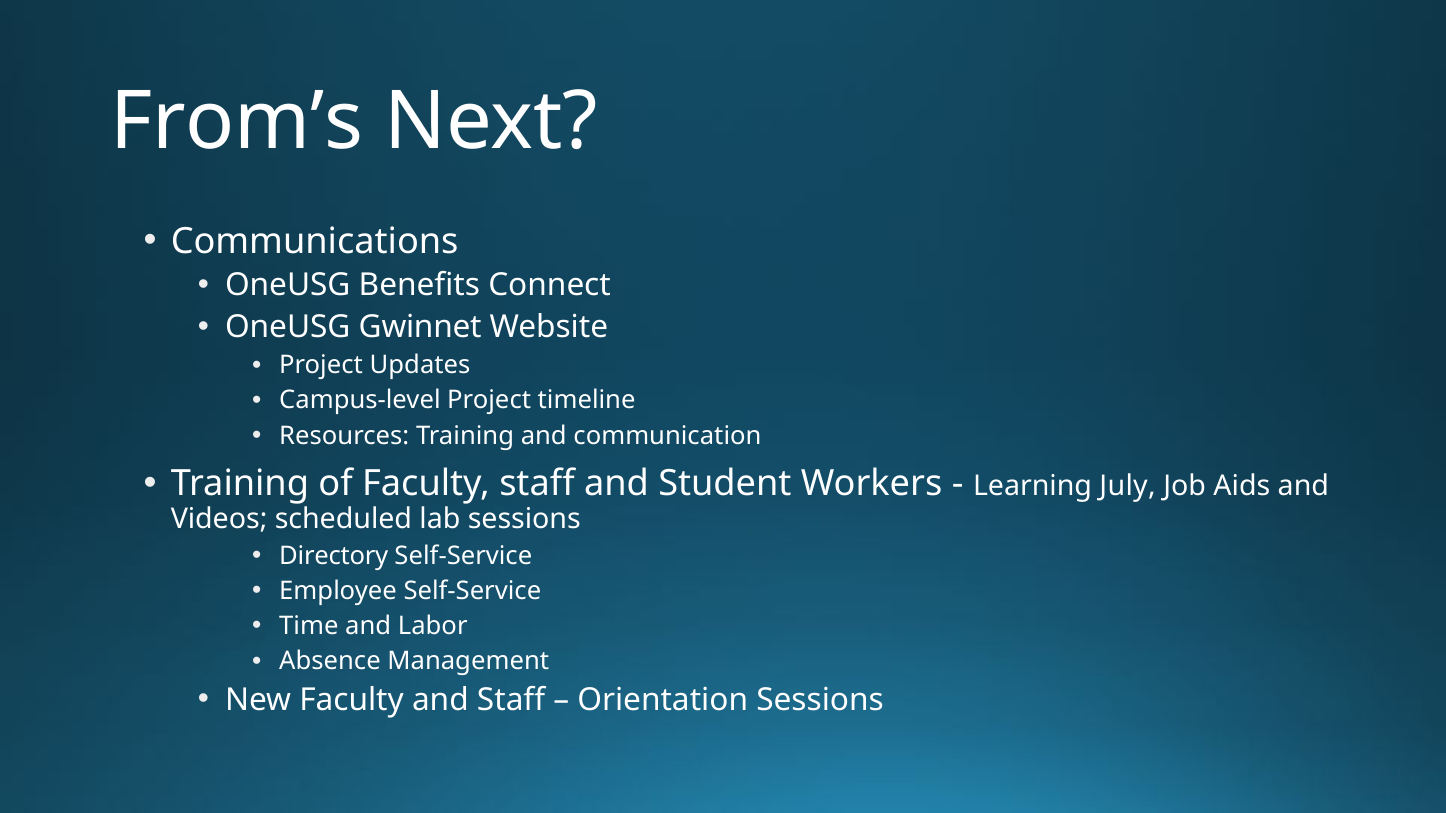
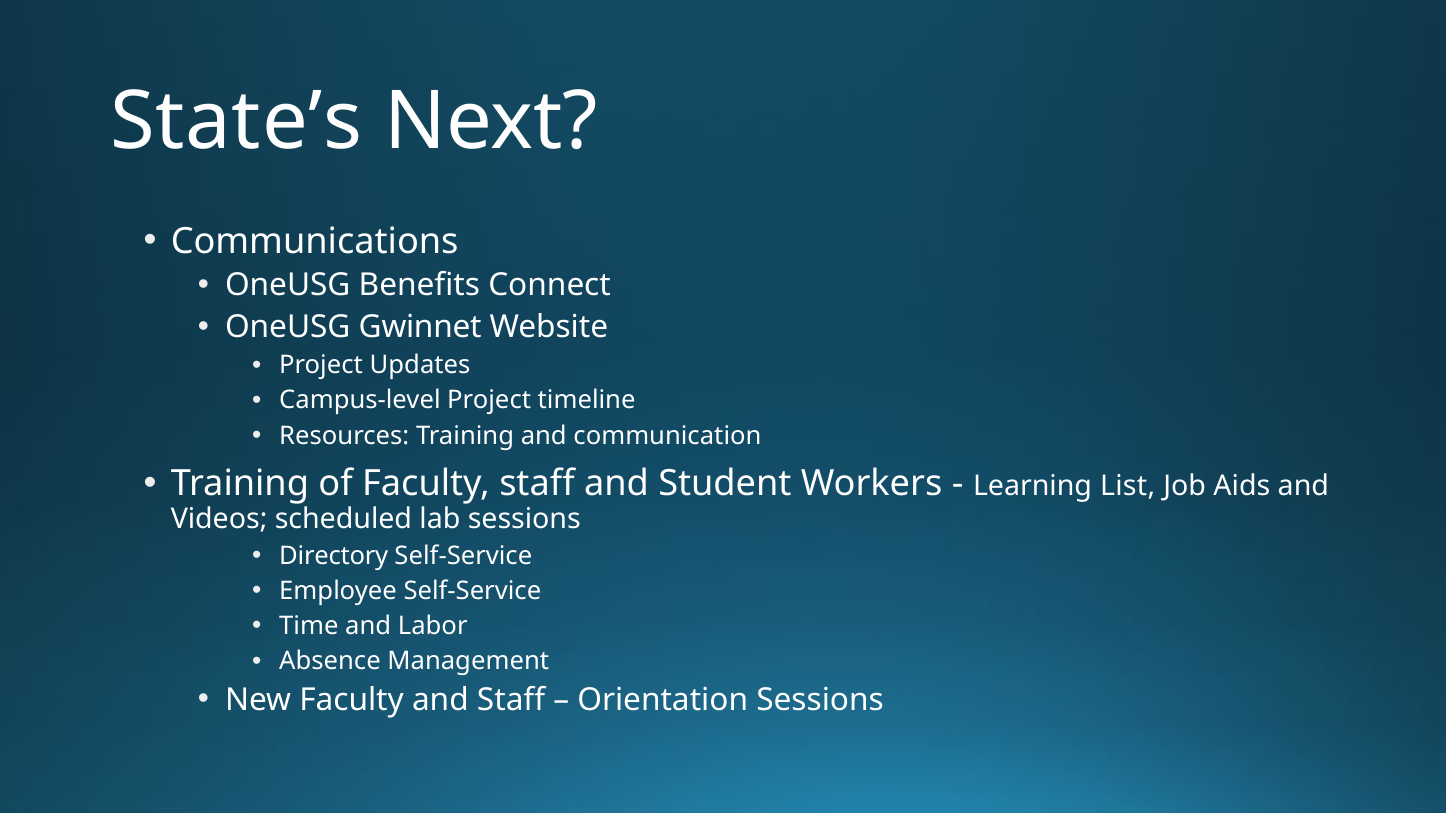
From’s: From’s -> State’s
July: July -> List
